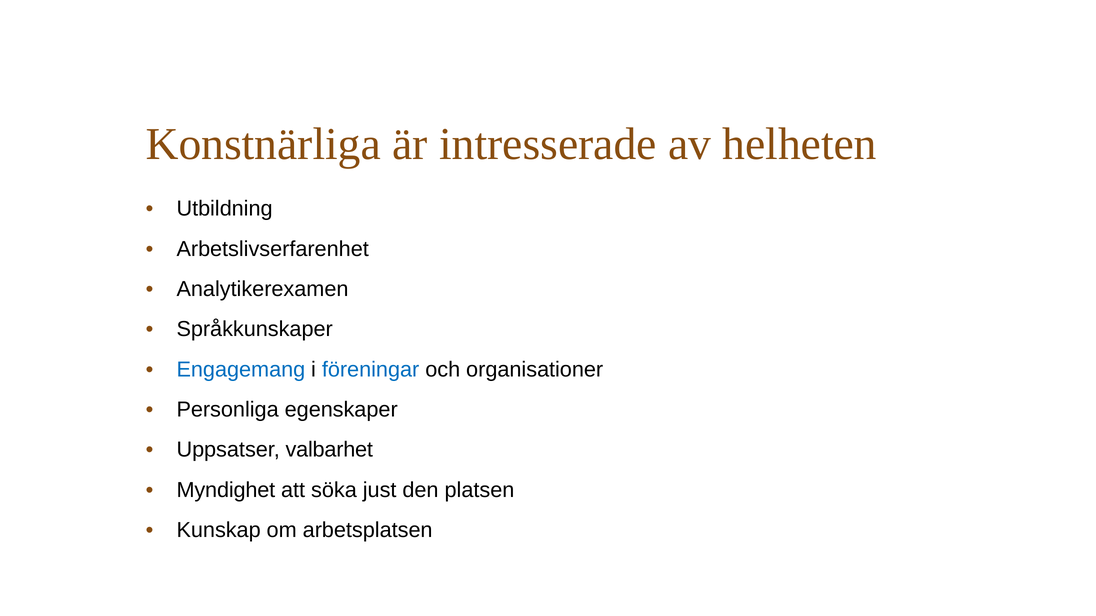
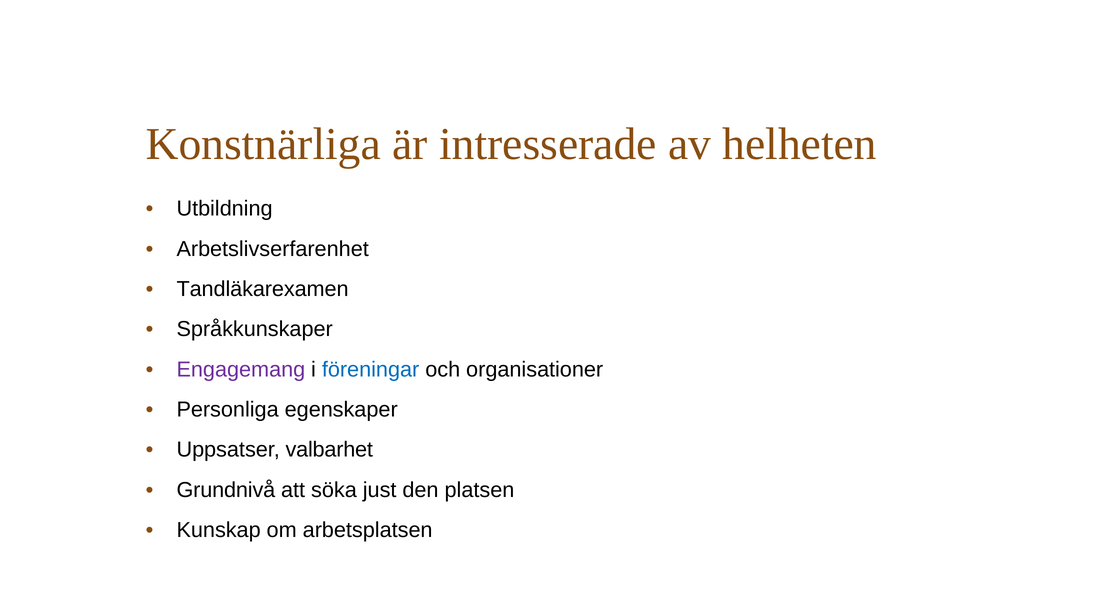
Analytikerexamen: Analytikerexamen -> Tandläkarexamen
Engagemang colour: blue -> purple
Myndighet: Myndighet -> Grundnivå
